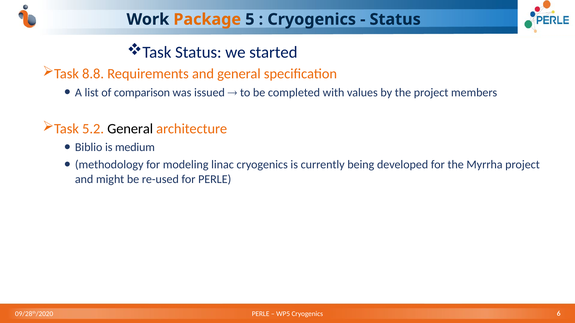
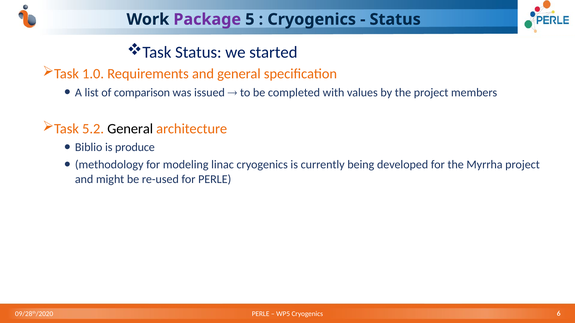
Package colour: orange -> purple
8.8: 8.8 -> 1.0
medium: medium -> produce
